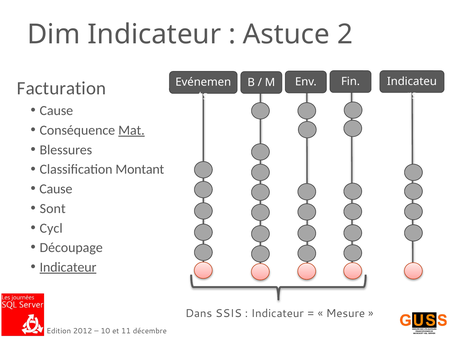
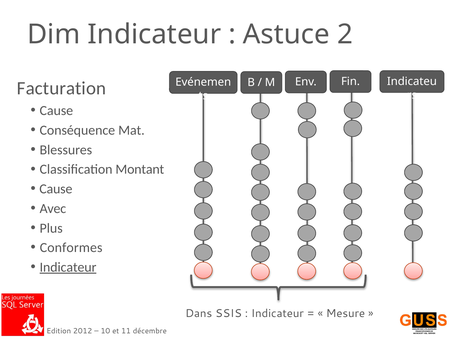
Mat underline: present -> none
Sont: Sont -> Avec
Cycl: Cycl -> Plus
Découpage: Découpage -> Conformes
